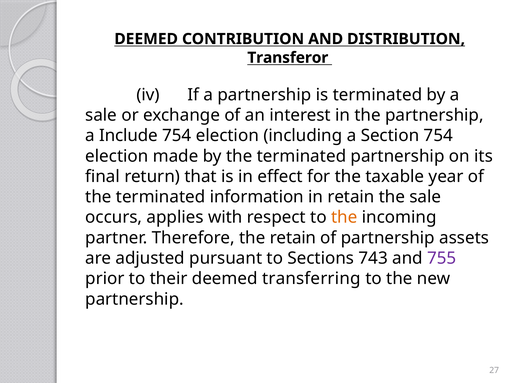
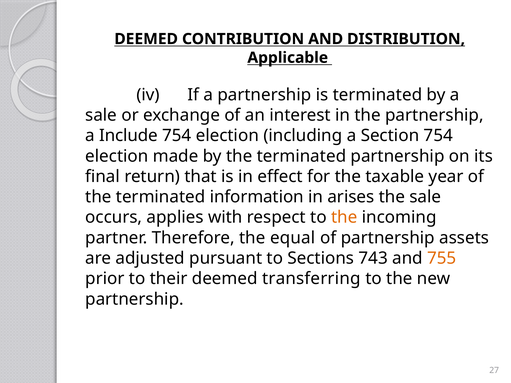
Transferor: Transferor -> Applicable
in retain: retain -> arises
the retain: retain -> equal
755 colour: purple -> orange
